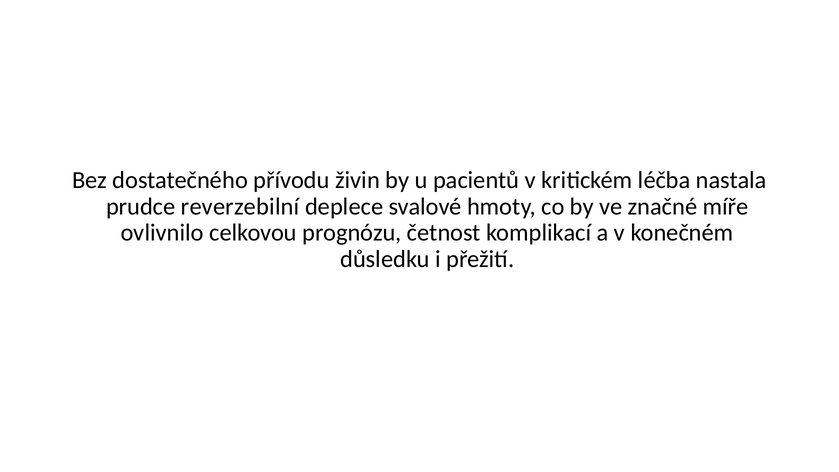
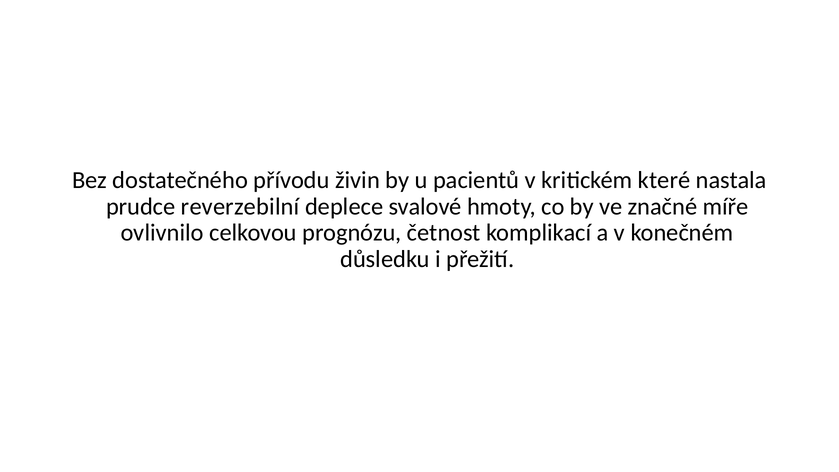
léčba: léčba -> které
